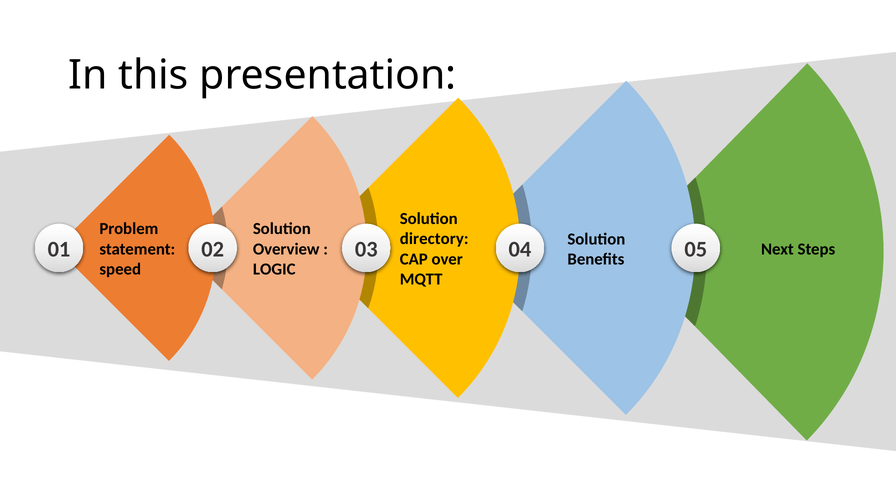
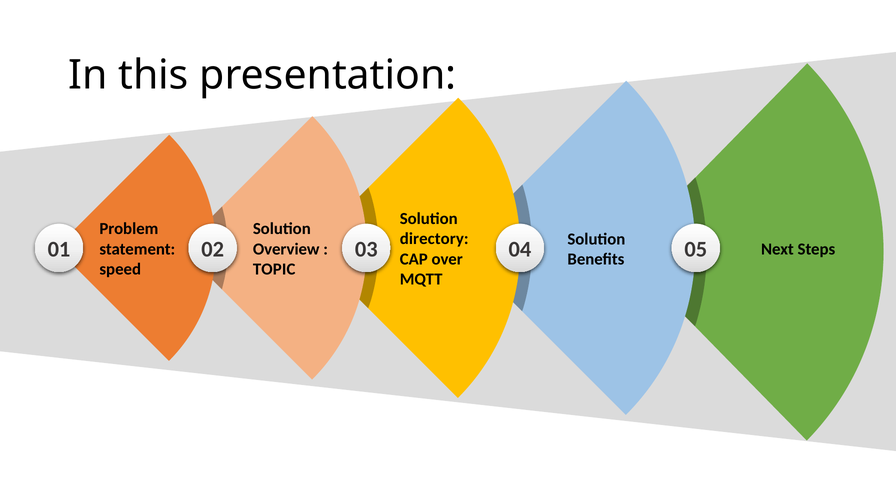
LOGIC: LOGIC -> TOPIC
